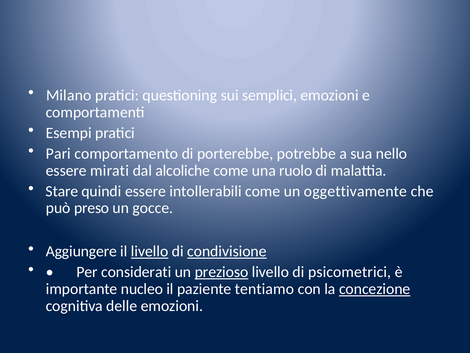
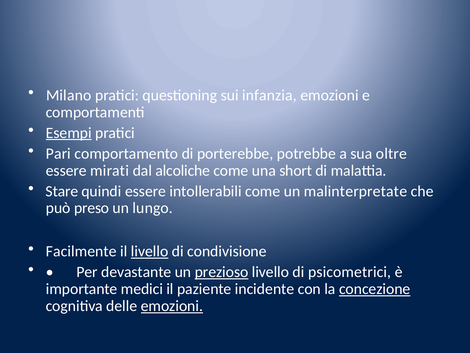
semplici: semplici -> infanzia
Esempi underline: none -> present
nello: nello -> oltre
ruolo: ruolo -> short
oggettivamente: oggettivamente -> malinterpretate
gocce: gocce -> lungo
Aggiungere: Aggiungere -> Facilmente
condivisione underline: present -> none
considerati: considerati -> devastante
nucleo: nucleo -> medici
tentiamo: tentiamo -> incidente
emozioni at (172, 306) underline: none -> present
